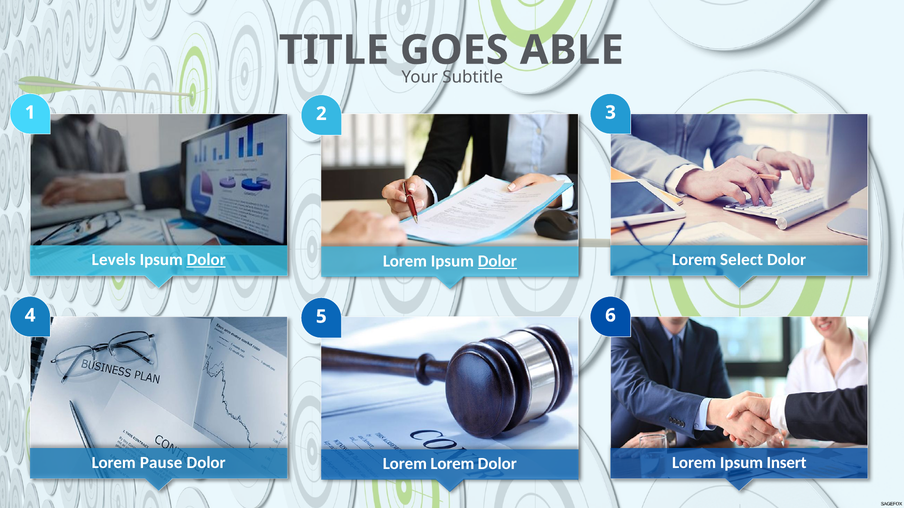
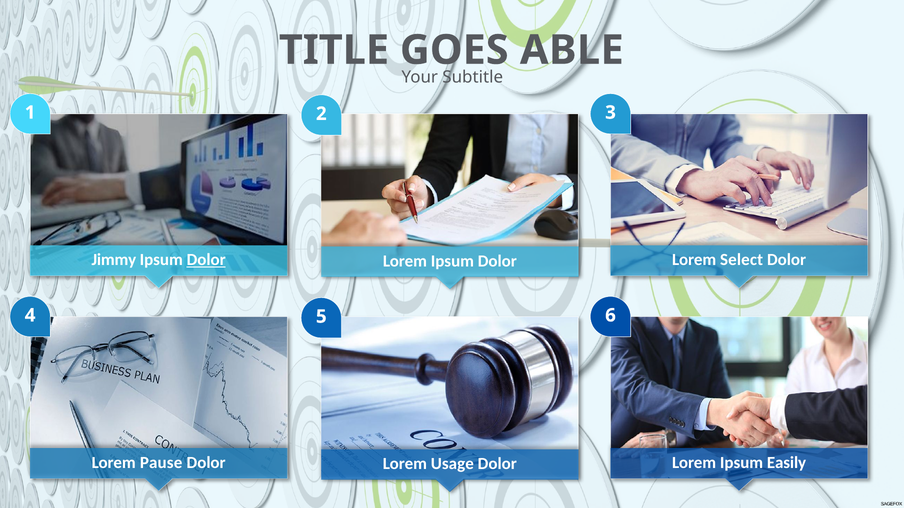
Levels: Levels -> Jimmy
Dolor at (497, 261) underline: present -> none
Insert: Insert -> Easily
Lorem Lorem: Lorem -> Usage
